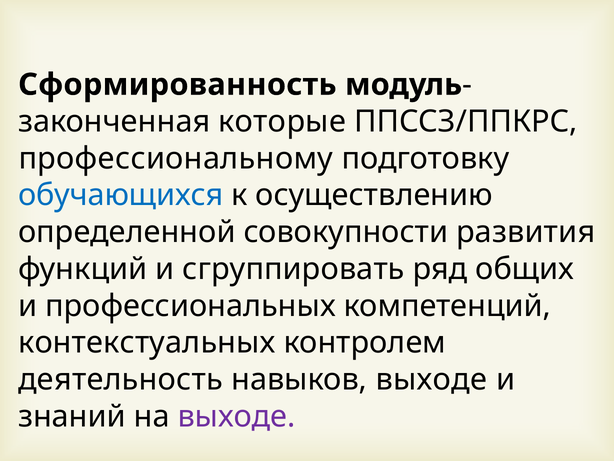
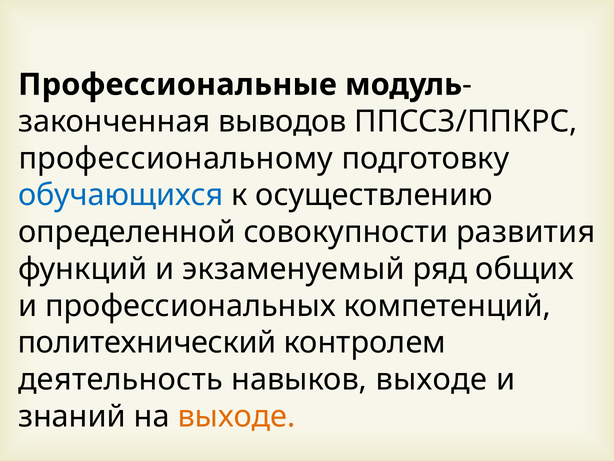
Сформированность: Сформированность -> Профессиональные
которые: которые -> выводов
сгруппировать: сгруппировать -> экзаменуемый
контекстуальных: контекстуальных -> политехнический
выходе at (237, 416) colour: purple -> orange
